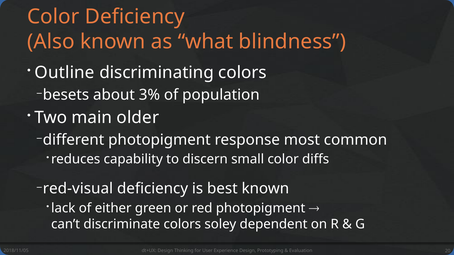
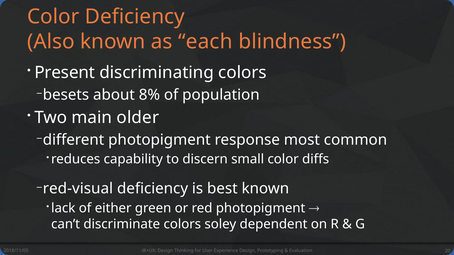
what: what -> each
Outline: Outline -> Present
3%: 3% -> 8%
